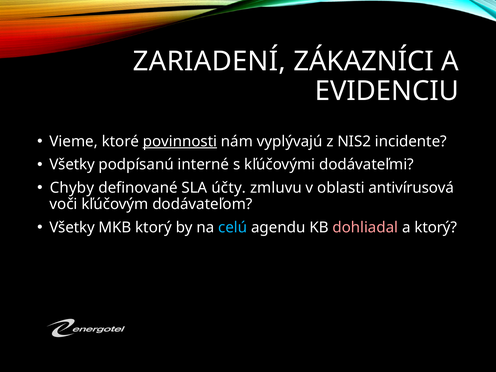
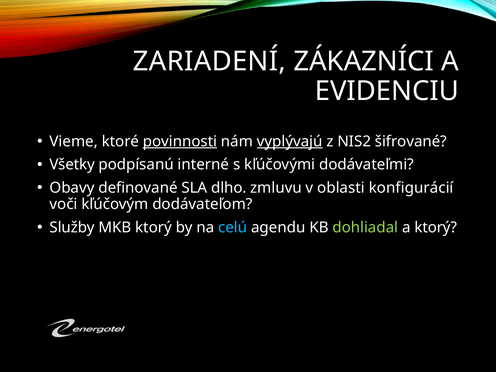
vyplývajú underline: none -> present
incidente: incidente -> šifrované
Chyby: Chyby -> Obavy
účty: účty -> dlho
antivírusová: antivírusová -> konfigurácií
Všetky at (72, 227): Všetky -> Služby
dohliadal colour: pink -> light green
